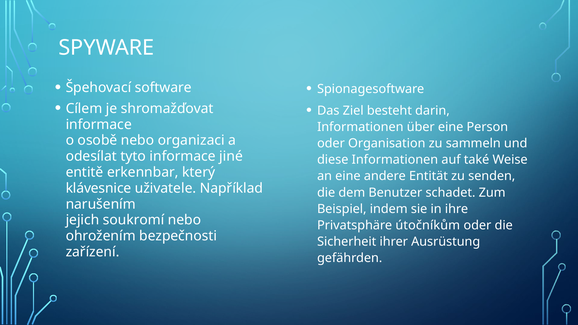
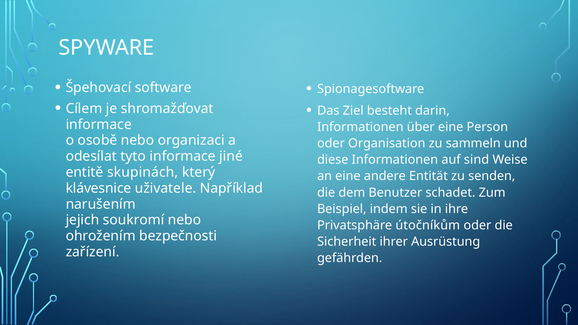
také: také -> sind
erkennbar: erkennbar -> skupinách
